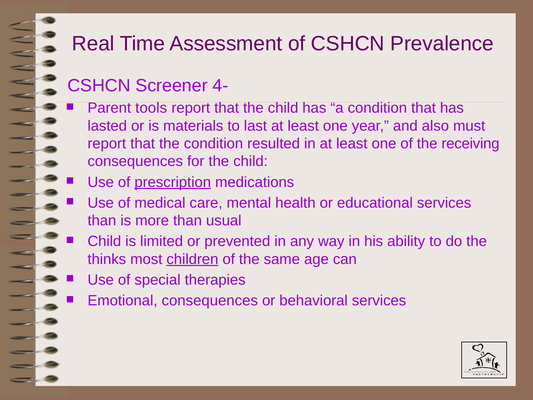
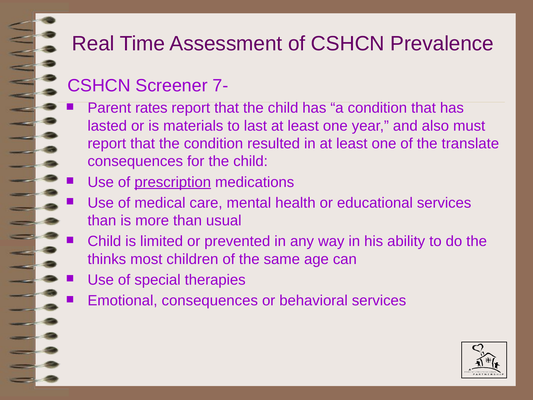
4-: 4- -> 7-
tools: tools -> rates
receiving: receiving -> translate
children underline: present -> none
